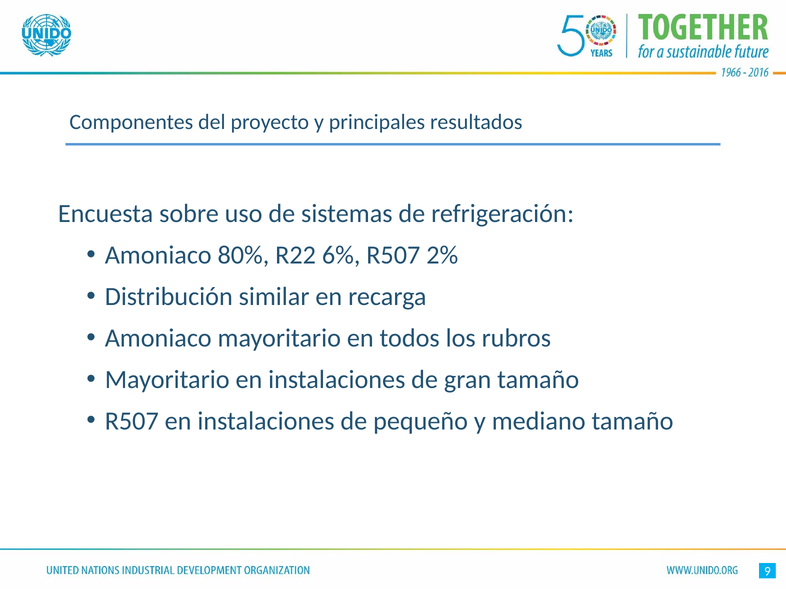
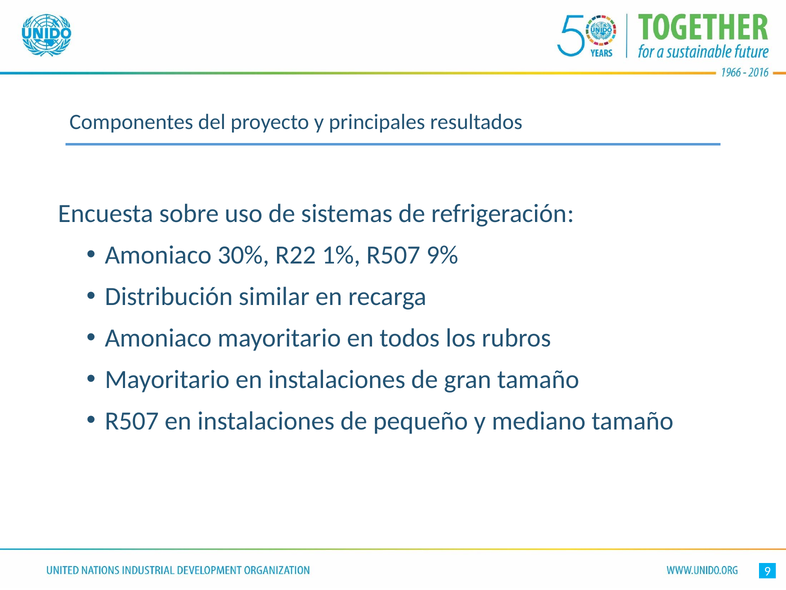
80%: 80% -> 30%
6%: 6% -> 1%
2%: 2% -> 9%
